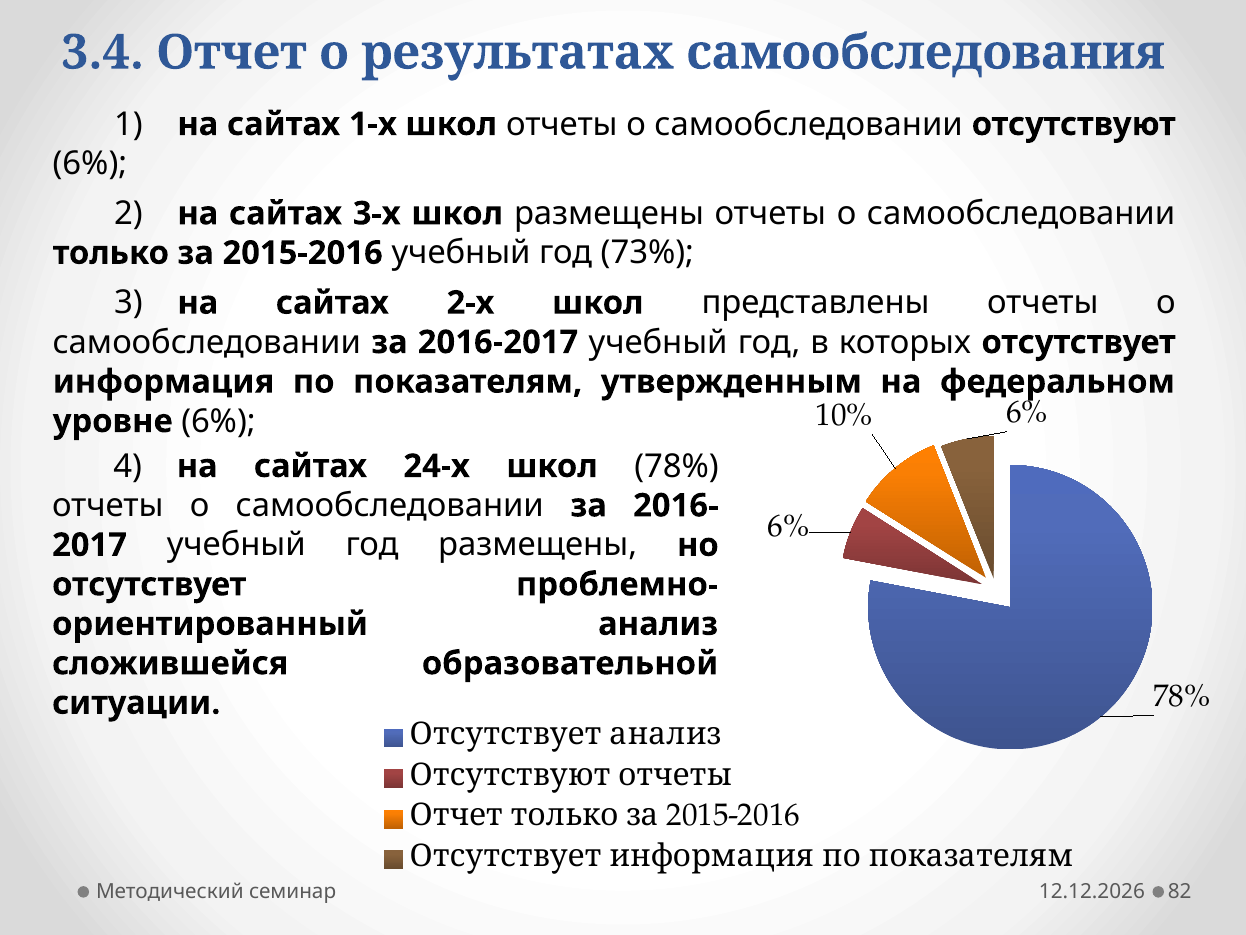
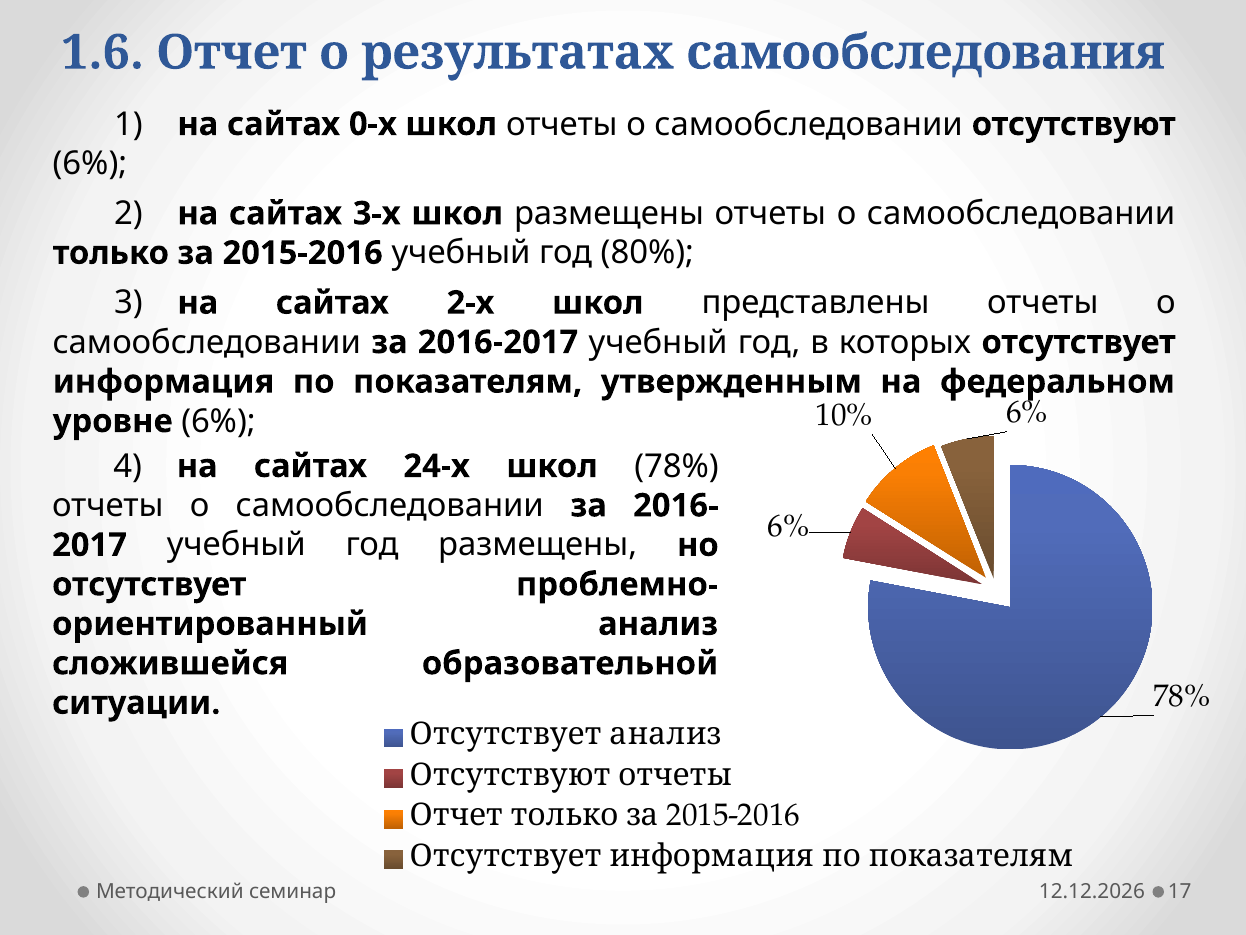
3.4: 3.4 -> 1.6
1-х: 1-х -> 0-х
73%: 73% -> 80%
82: 82 -> 17
